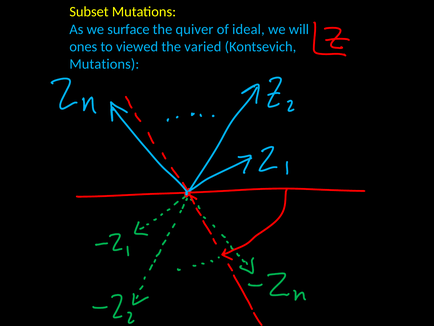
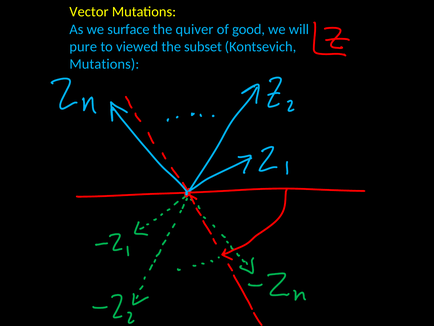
Subset: Subset -> Vector
ideal: ideal -> good
ones: ones -> pure
varied: varied -> subset
